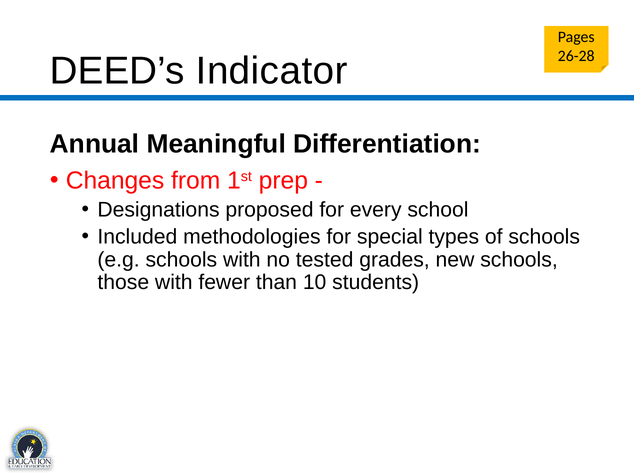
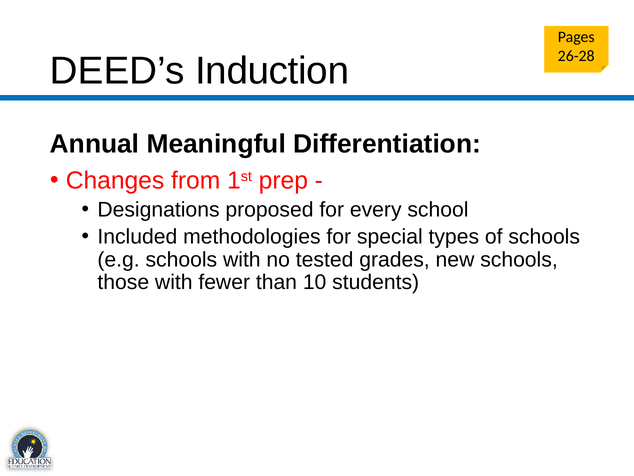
Indicator: Indicator -> Induction
